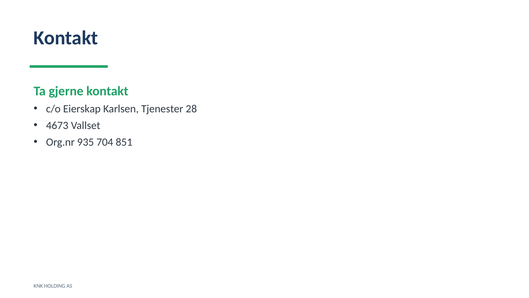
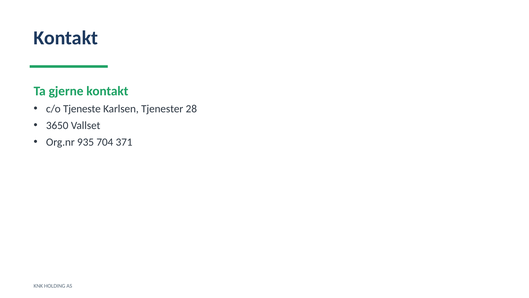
Eierskap: Eierskap -> Tjeneste
4673: 4673 -> 3650
851: 851 -> 371
